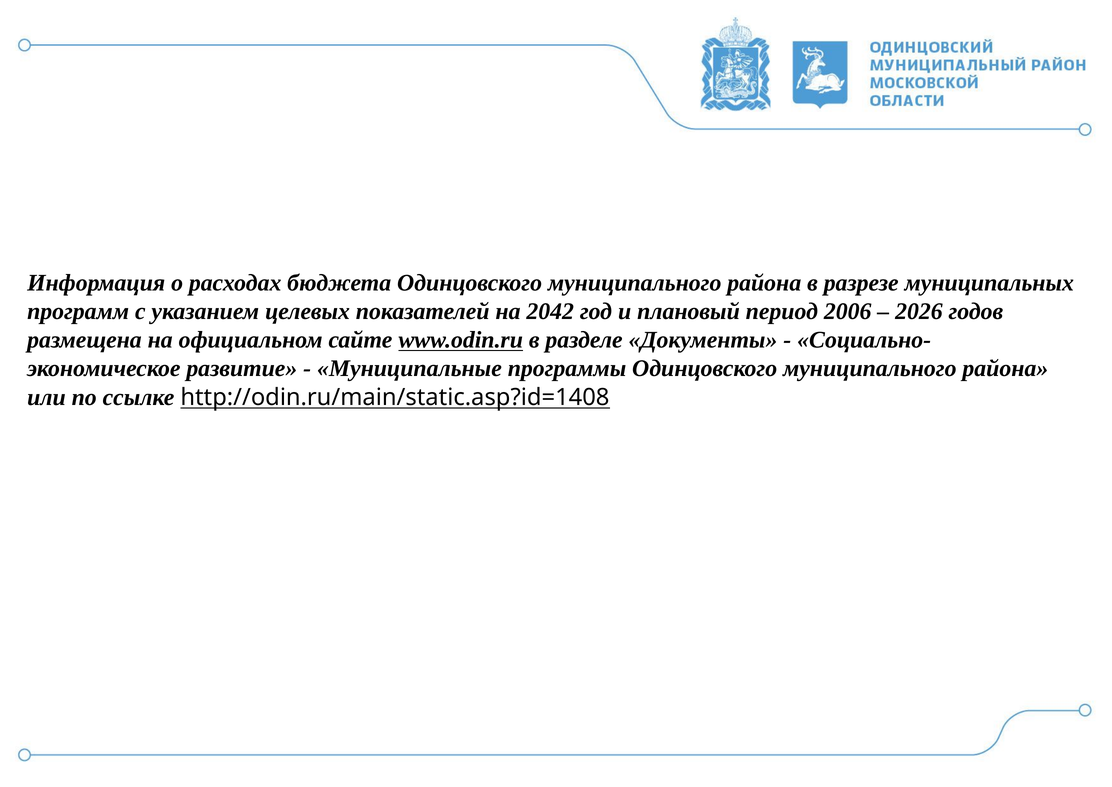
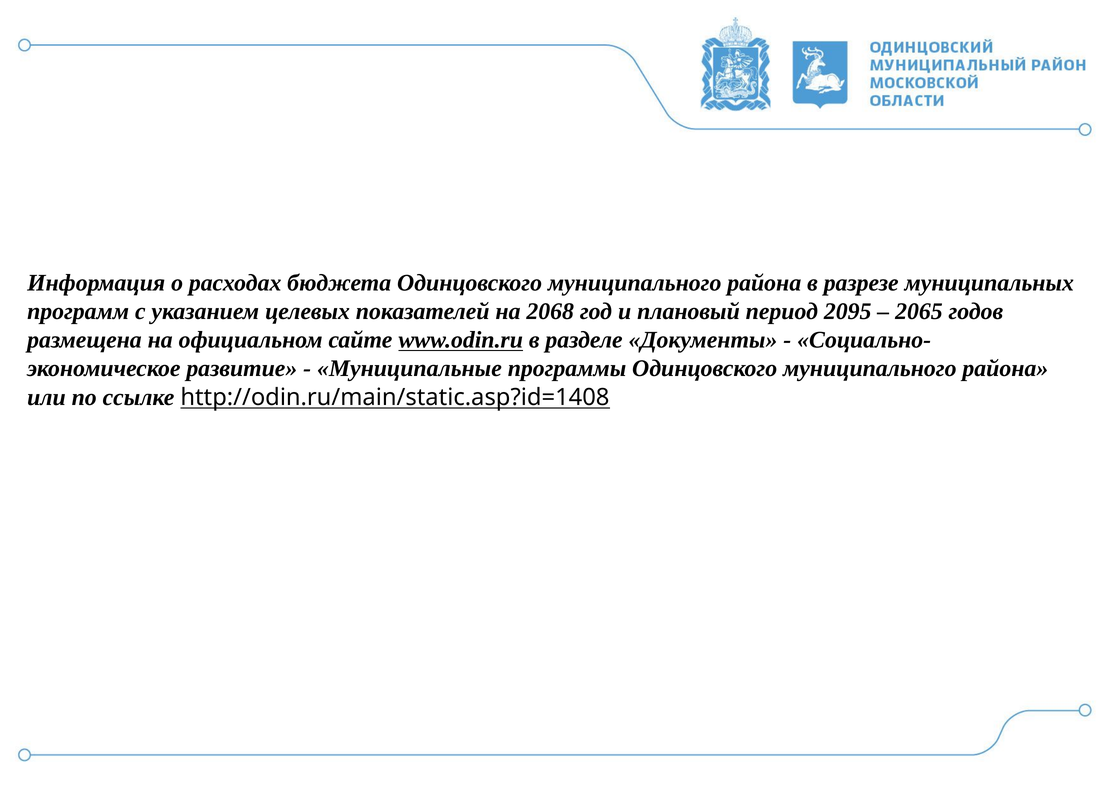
2042: 2042 -> 2068
2006: 2006 -> 2095
2026: 2026 -> 2065
